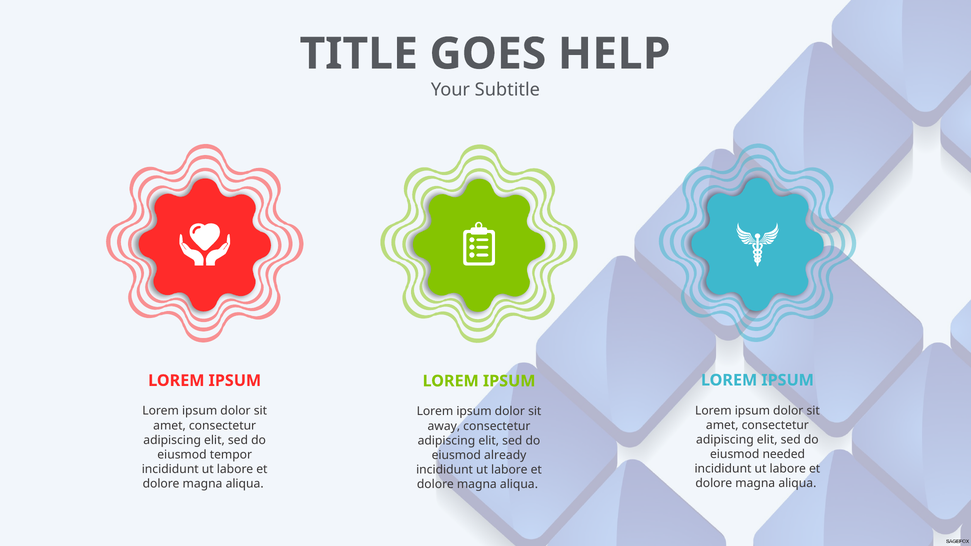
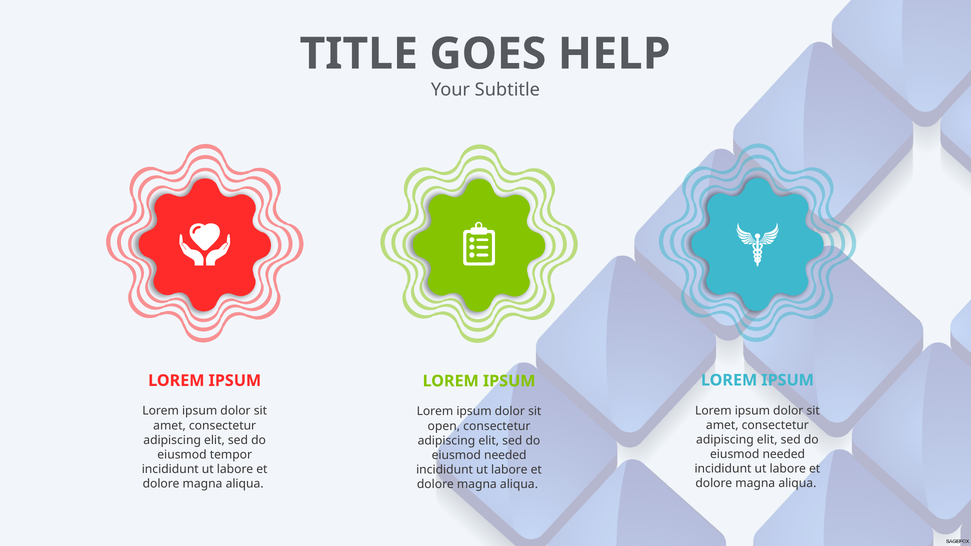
away: away -> open
already at (505, 455): already -> needed
